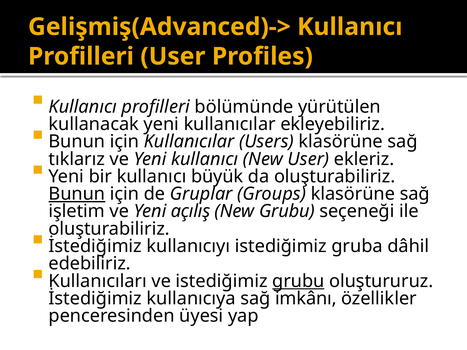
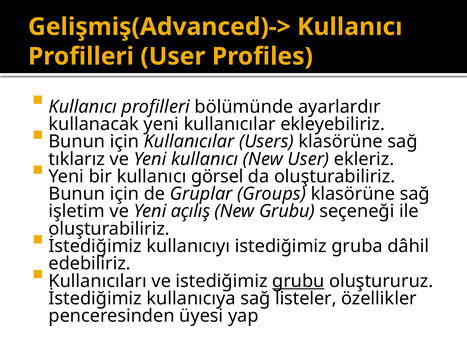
yürütülen: yürütülen -> ayarlardır
büyük: büyük -> görsel
Bunun at (77, 194) underline: present -> none
imkânı: imkânı -> listeler
